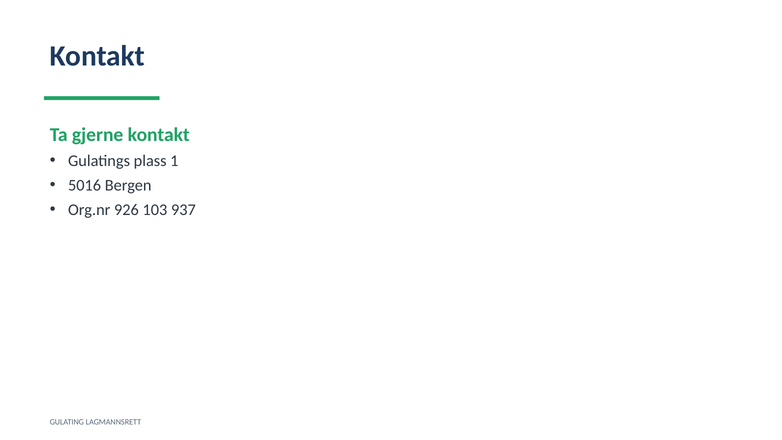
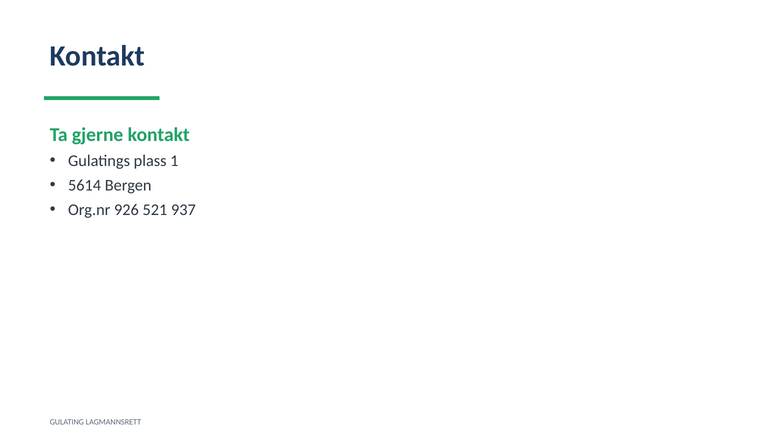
5016: 5016 -> 5614
103: 103 -> 521
